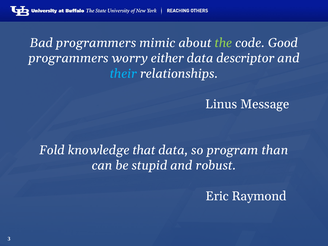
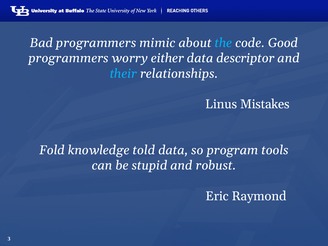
the colour: light green -> light blue
Message: Message -> Mistakes
that: that -> told
than: than -> tools
